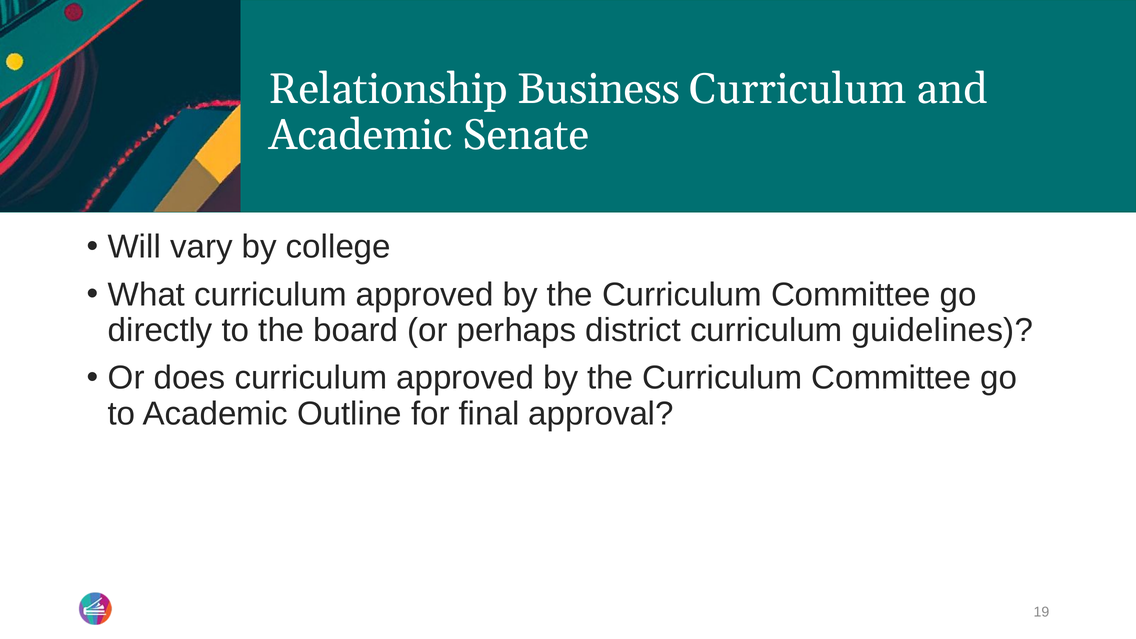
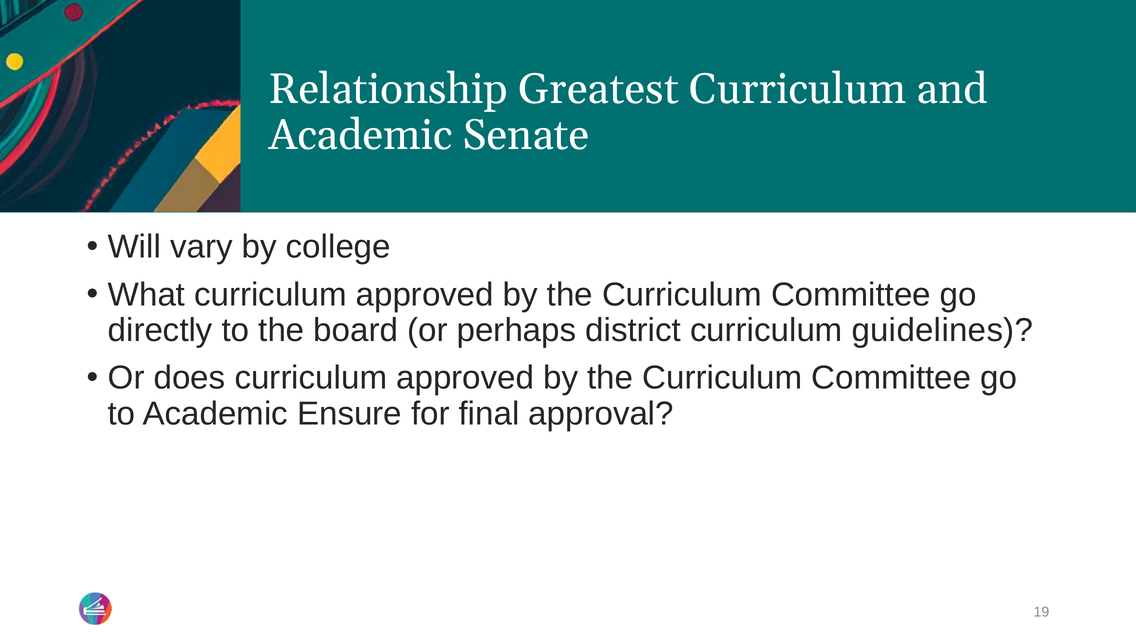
Business: Business -> Greatest
Outline: Outline -> Ensure
